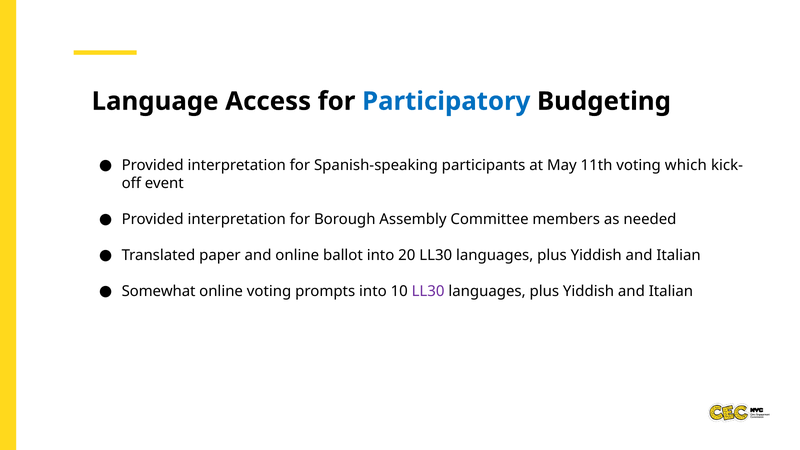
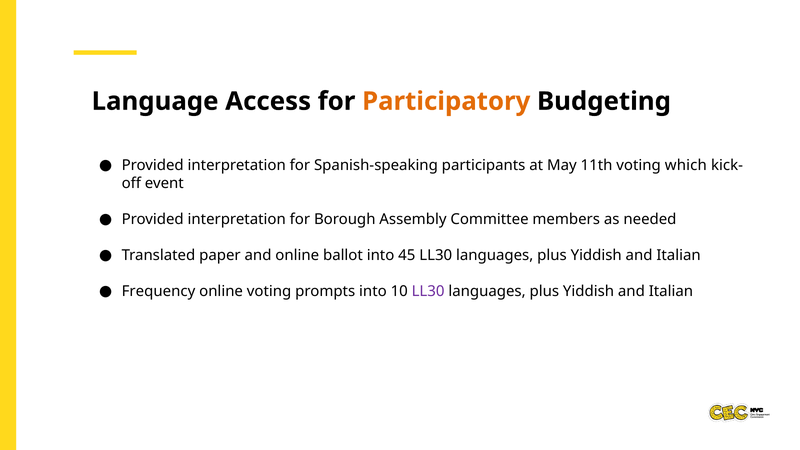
Participatory colour: blue -> orange
20: 20 -> 45
Somewhat: Somewhat -> Frequency
